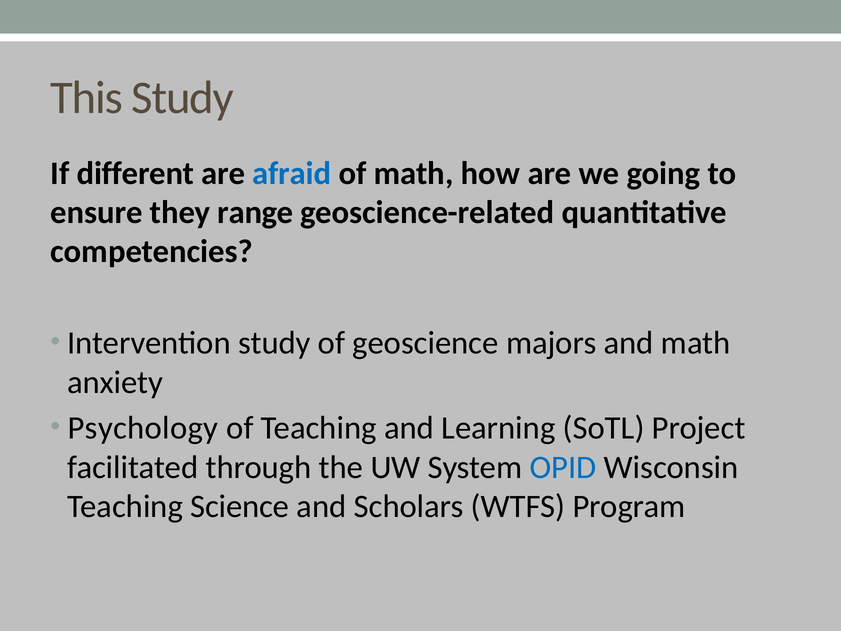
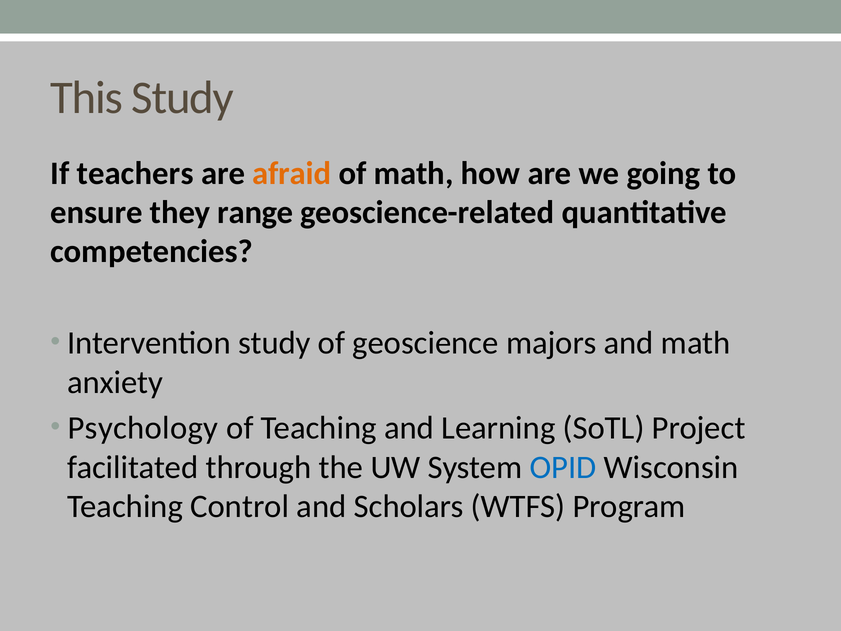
different: different -> teachers
afraid colour: blue -> orange
Science: Science -> Control
